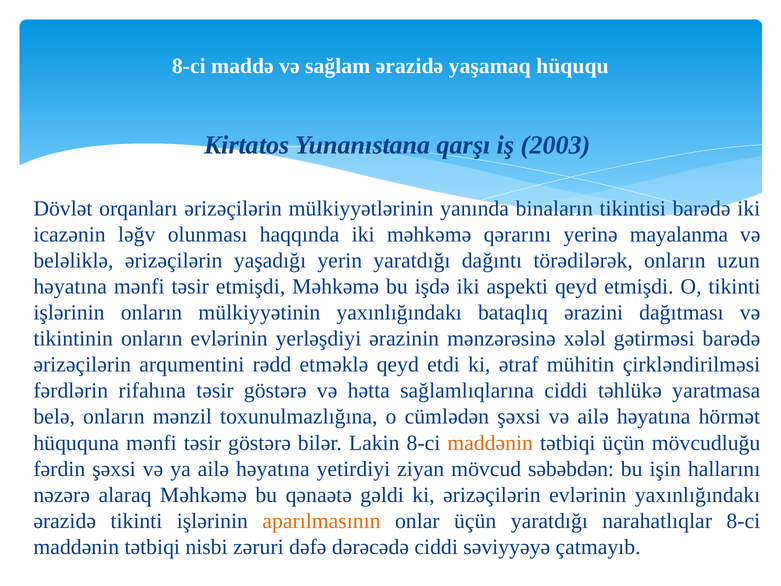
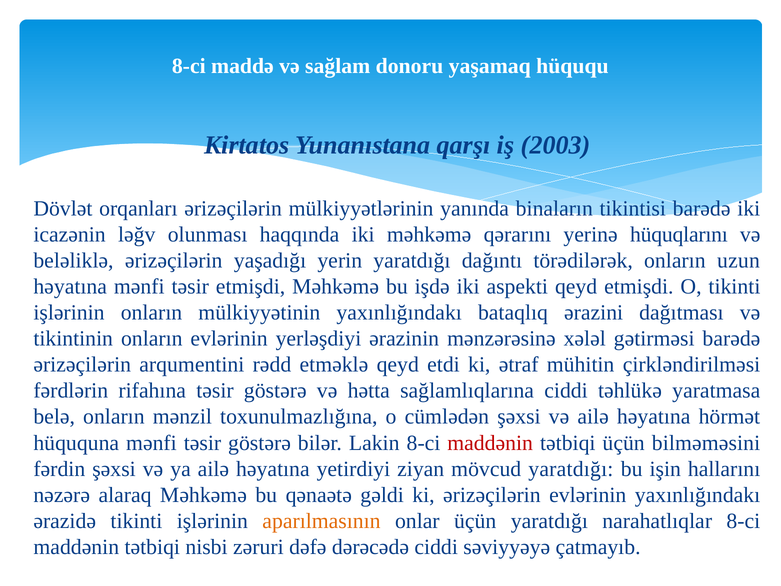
sağlam ərazidə: ərazidə -> donoru
mayalanma: mayalanma -> hüquqlarını
maddənin at (490, 443) colour: orange -> red
mövcudluğu: mövcudluğu -> bilməməsini
mövcud səbəbdən: səbəbdən -> yaratdığı
